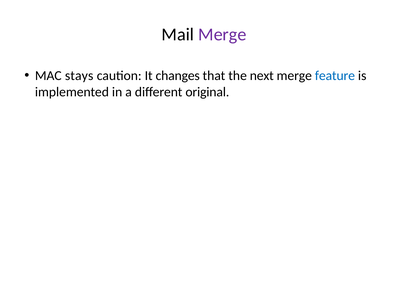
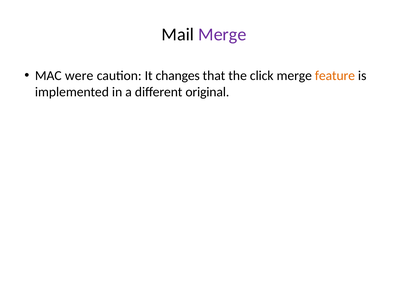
stays: stays -> were
next: next -> click
feature colour: blue -> orange
